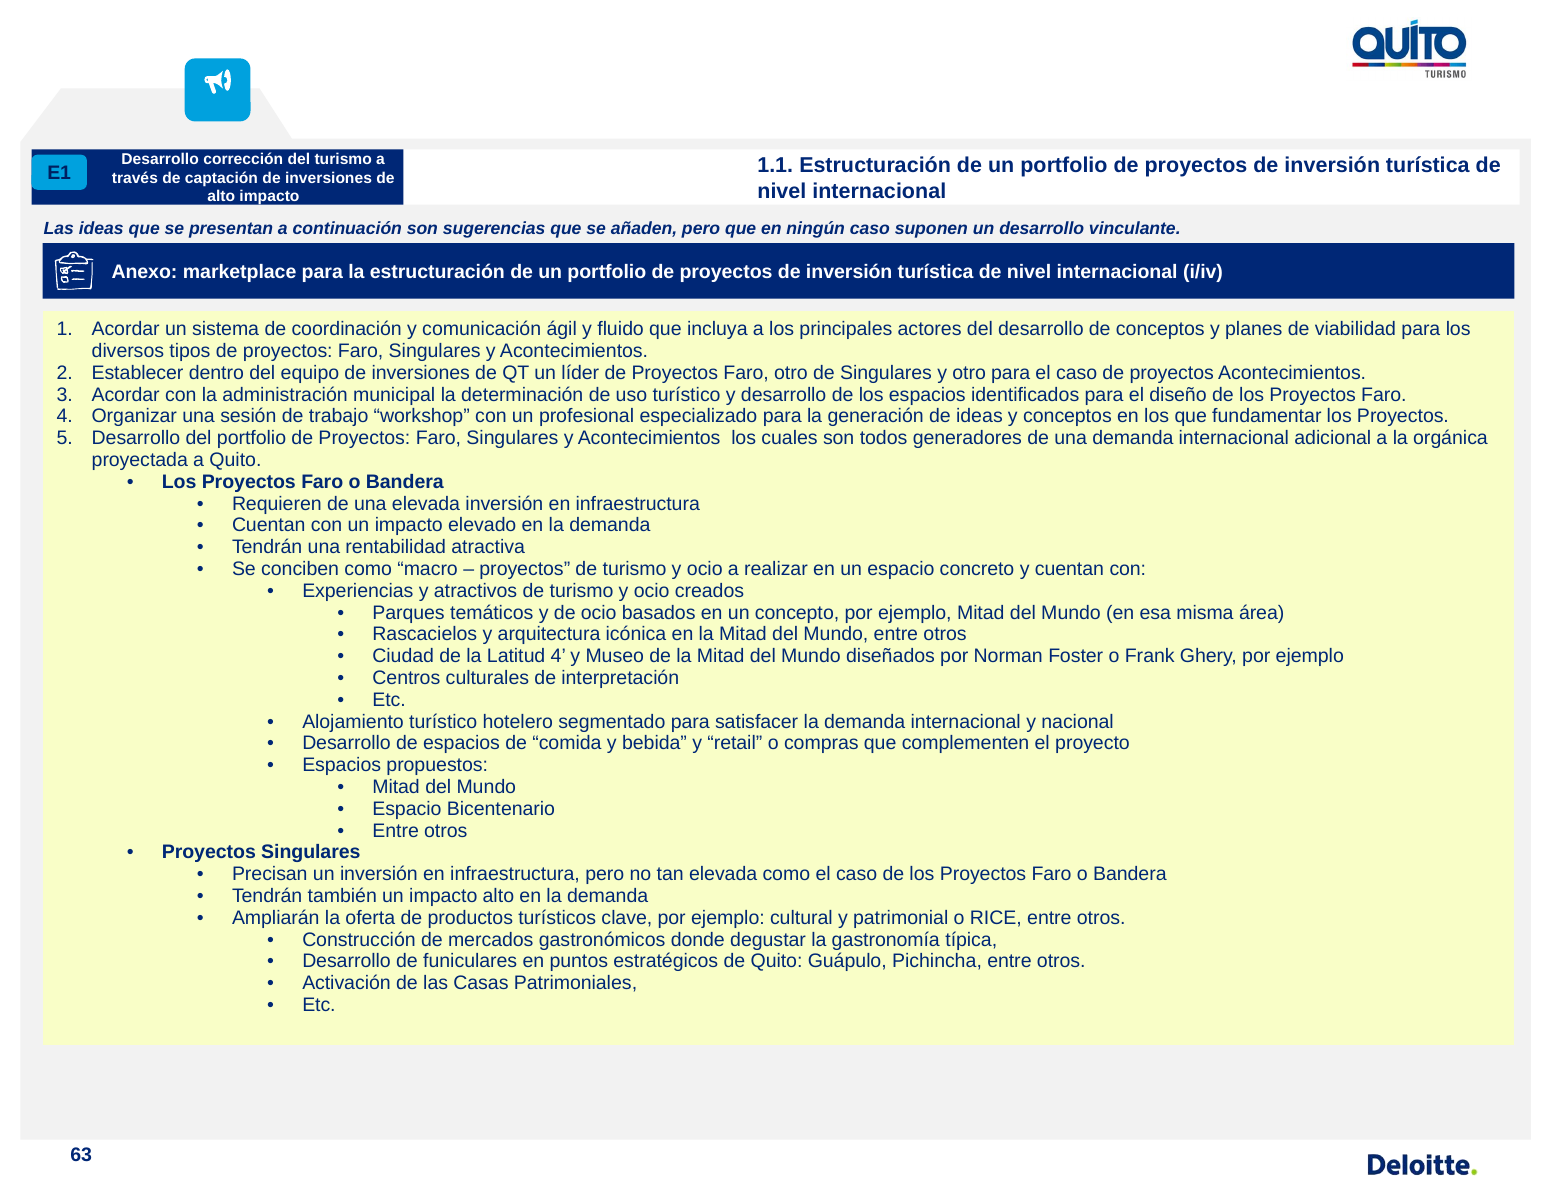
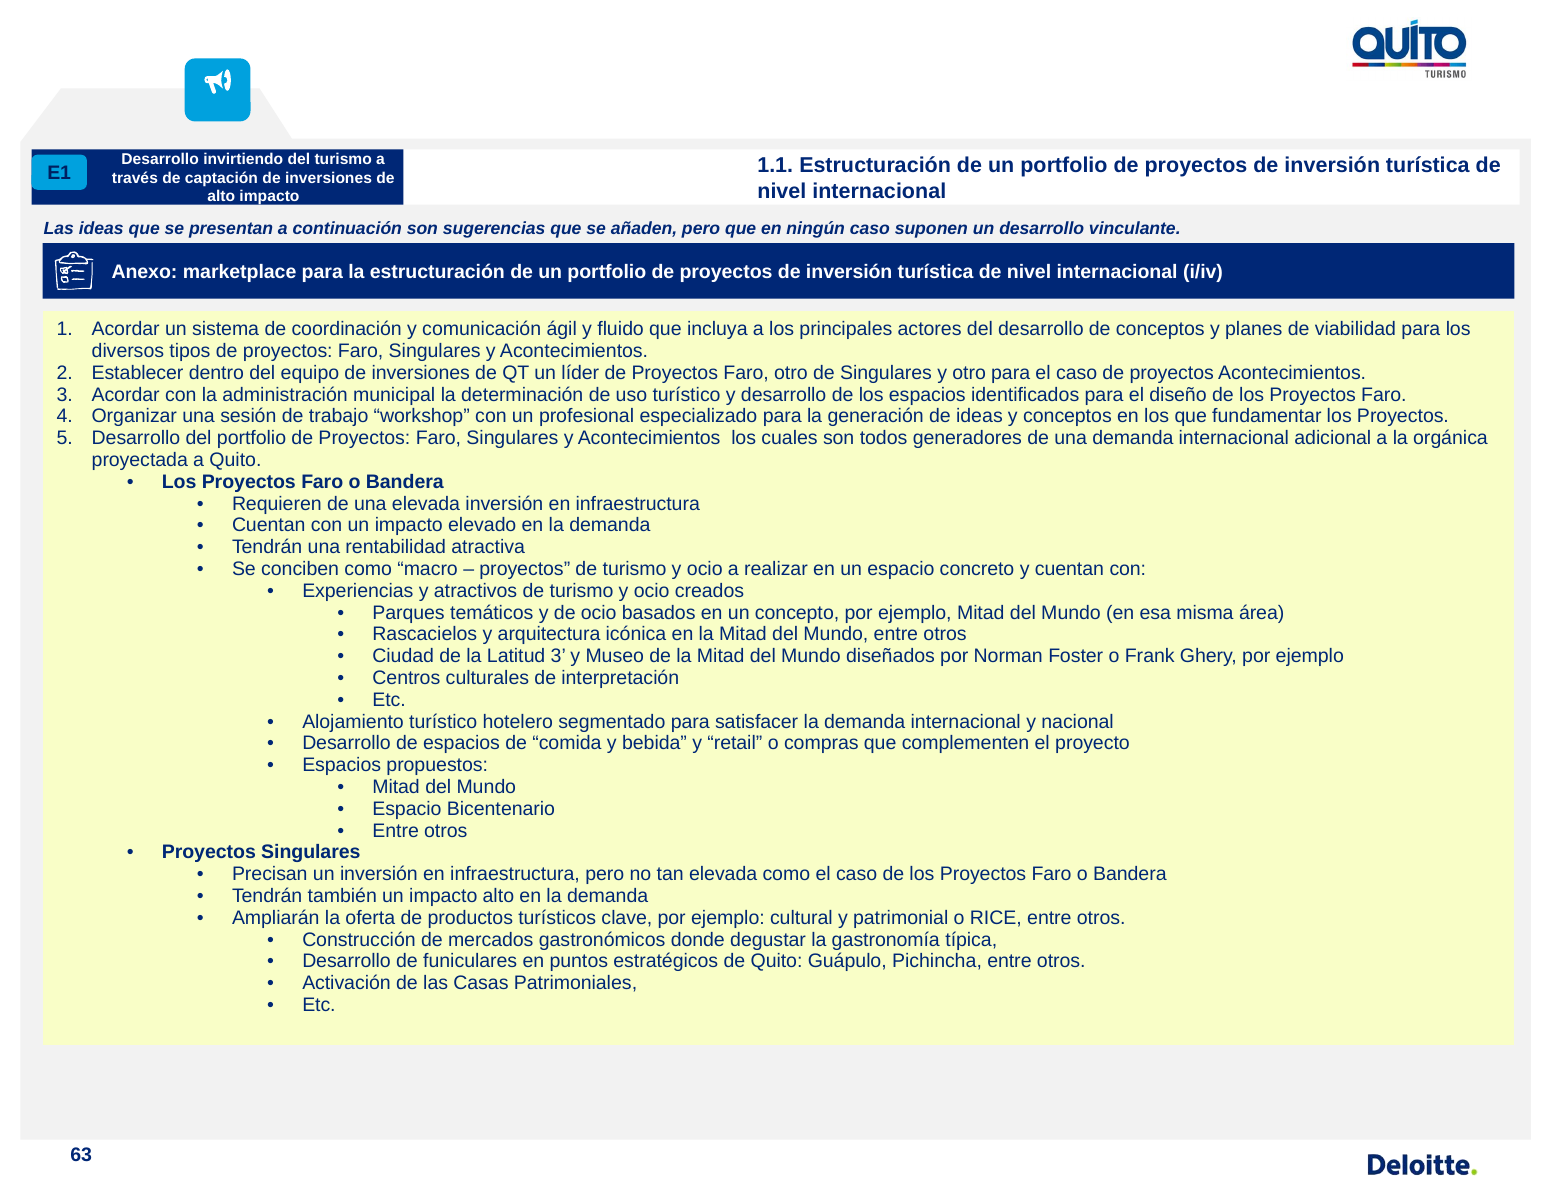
corrección: corrección -> invirtiendo
Latitud 4: 4 -> 3
